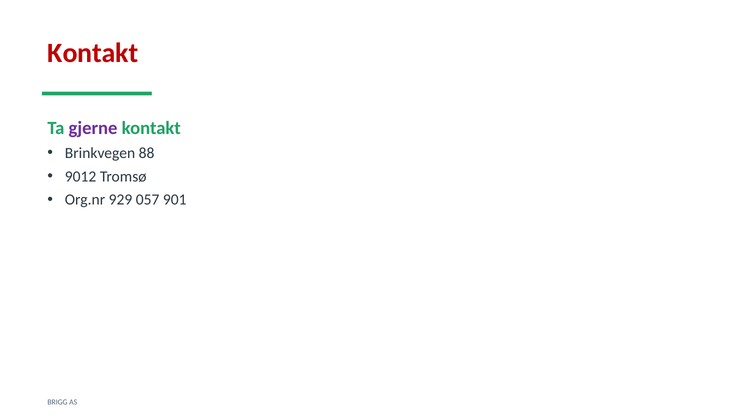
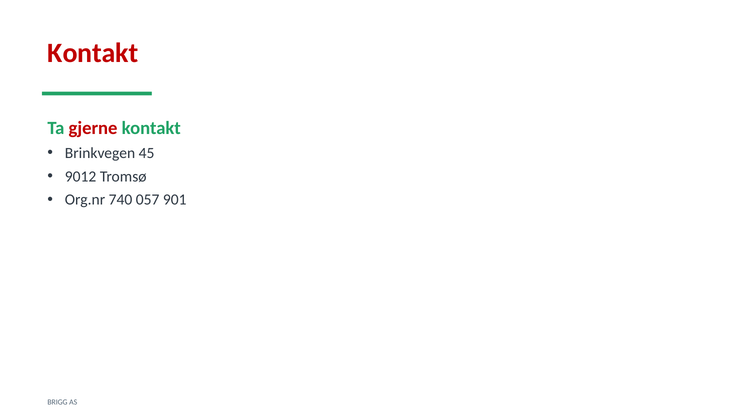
gjerne colour: purple -> red
88: 88 -> 45
929: 929 -> 740
